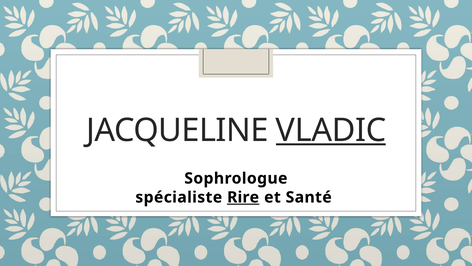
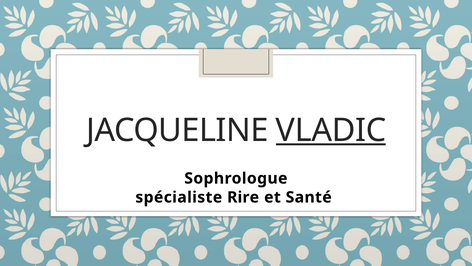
Rire underline: present -> none
